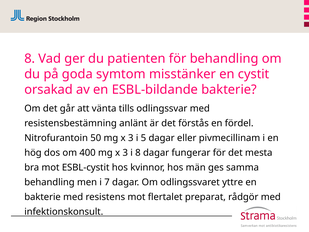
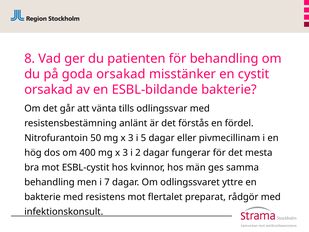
goda symtom: symtom -> orsakad
i 8: 8 -> 2
